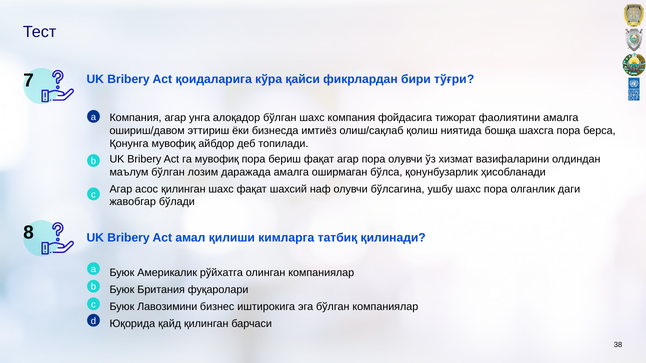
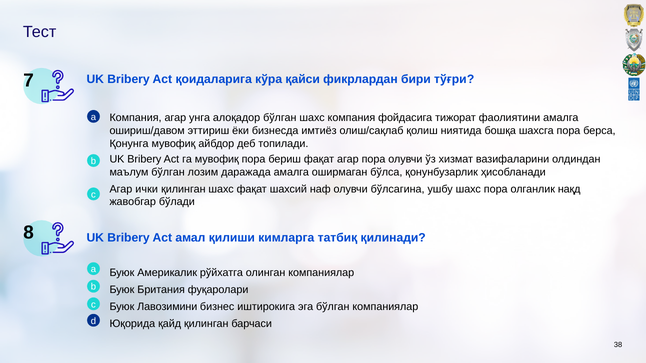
асос: асос -> ички
даги: даги -> нақд
